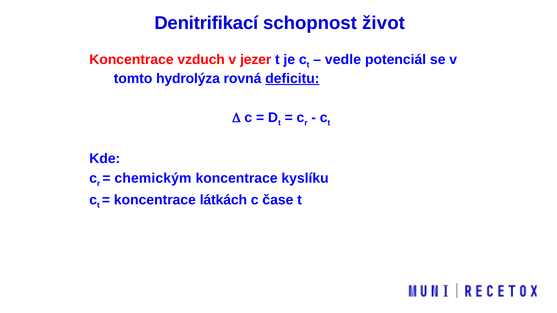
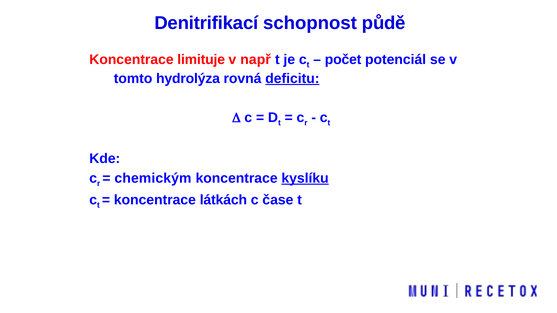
život: život -> půdě
vzduch: vzduch -> limituje
jezer: jezer -> např
vedle: vedle -> počet
kyslíku underline: none -> present
